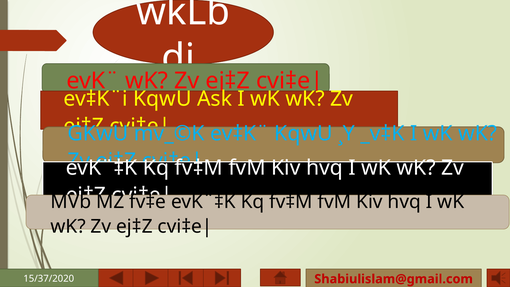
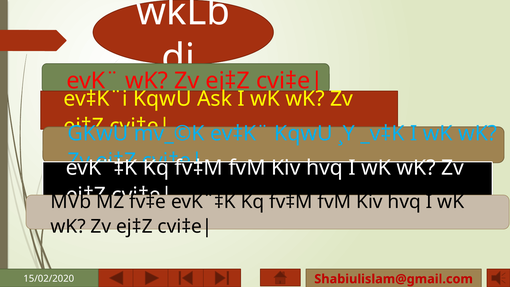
15/37/2020: 15/37/2020 -> 15/02/2020
